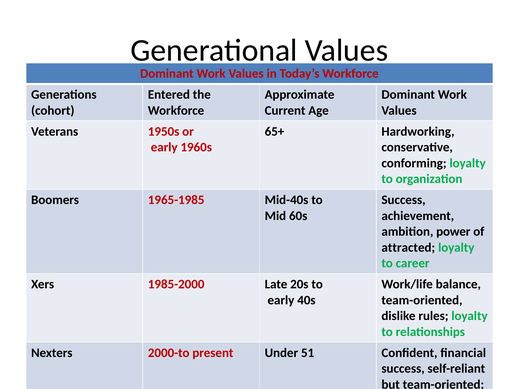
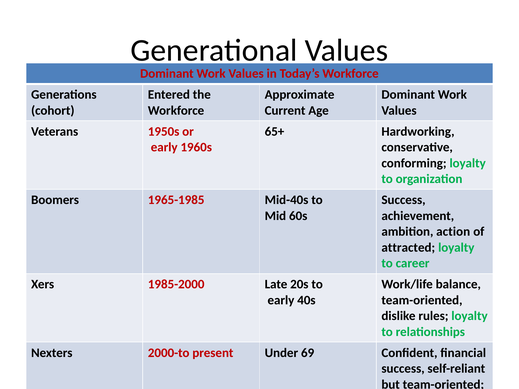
power: power -> action
51: 51 -> 69
